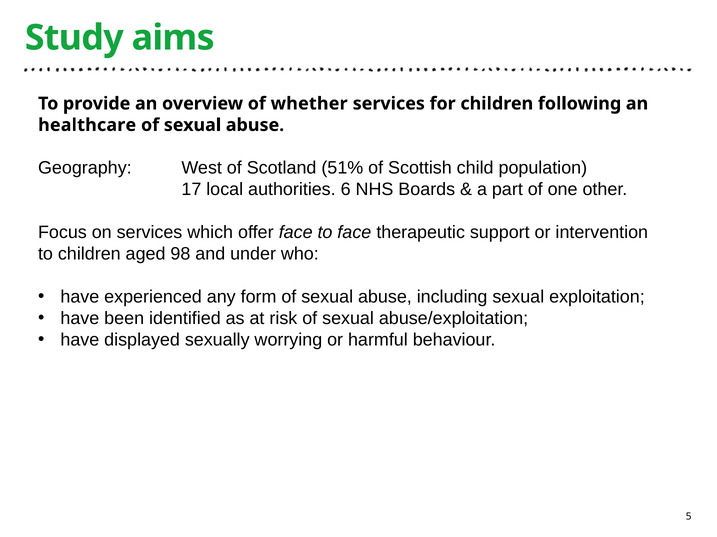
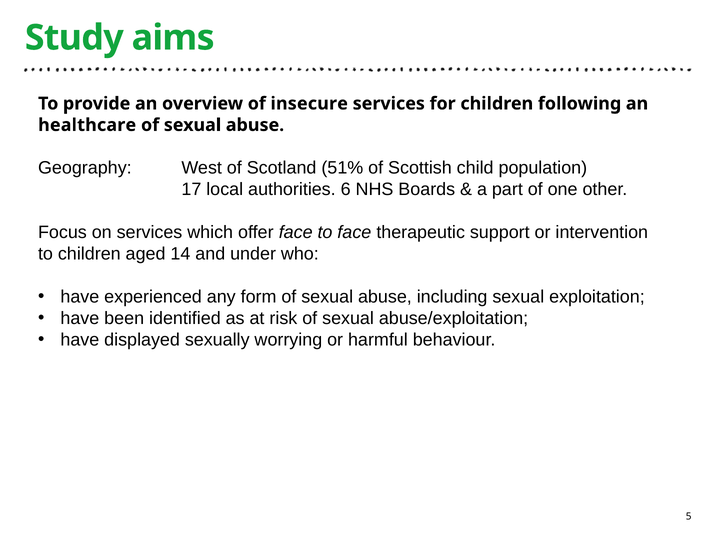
whether: whether -> insecure
98: 98 -> 14
